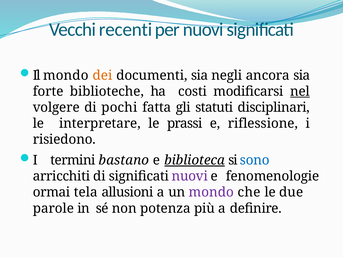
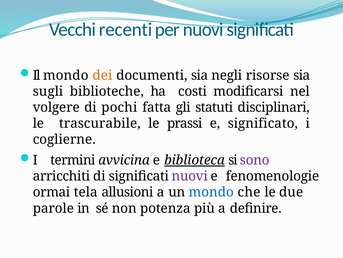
ancora: ancora -> risorse
forte: forte -> sugli
nel underline: present -> none
interpretare: interpretare -> trascurabile
riflessione: riflessione -> significato
risiedono: risiedono -> coglierne
bastano: bastano -> avvicina
sono colour: blue -> purple
mondo at (211, 192) colour: purple -> blue
